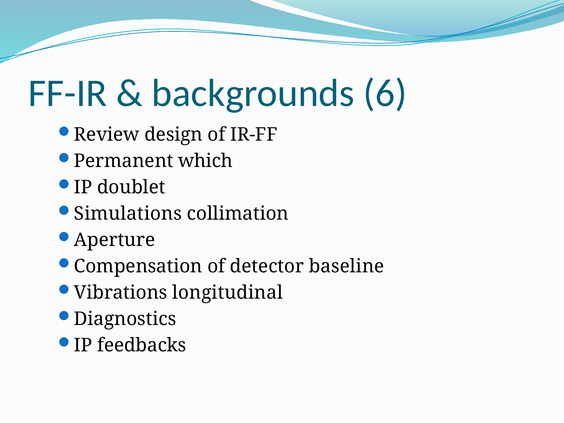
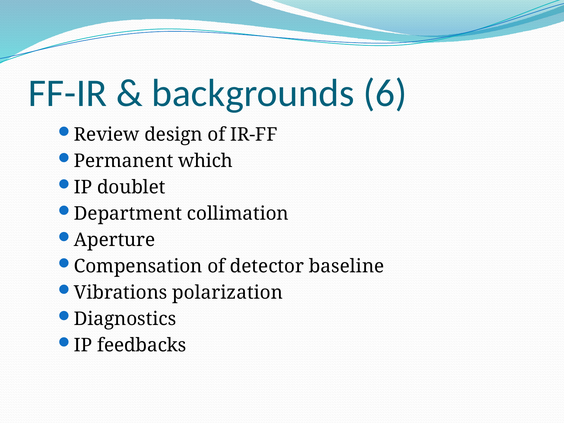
Simulations: Simulations -> Department
longitudinal: longitudinal -> polarization
